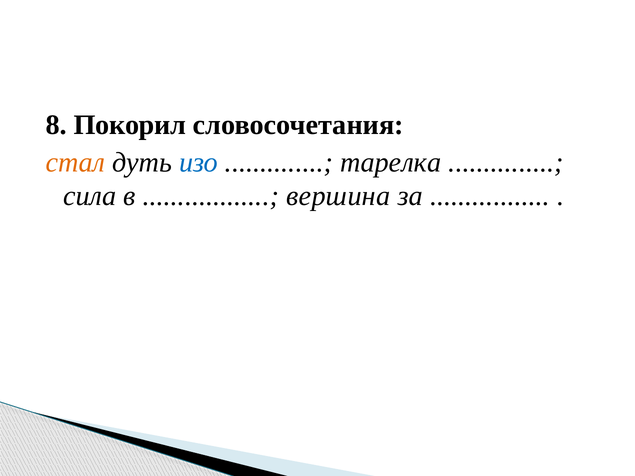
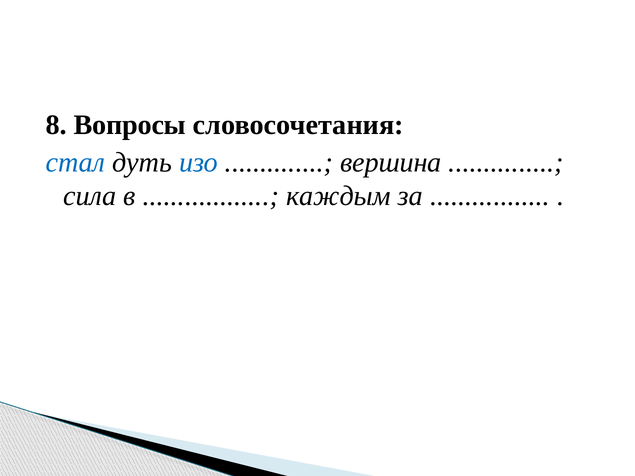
Покорил: Покорил -> Вопросы
стал colour: orange -> blue
тарелка: тарелка -> вершина
вершина: вершина -> каждым
